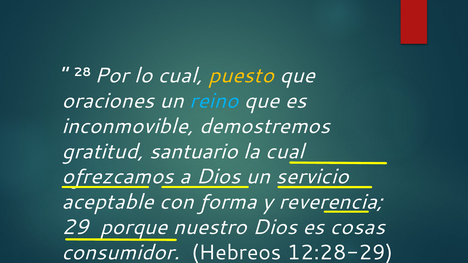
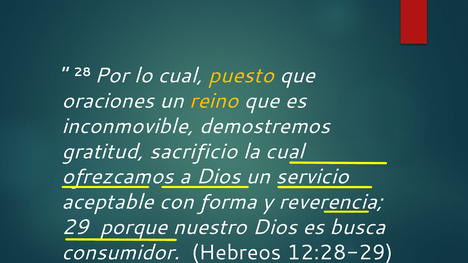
reino colour: light blue -> yellow
santuario: santuario -> sacrificio
cosas: cosas -> busca
